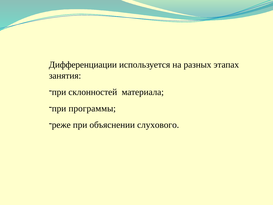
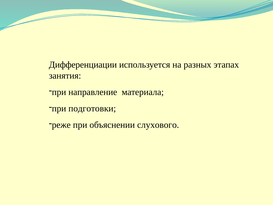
склонностей: склонностей -> направление
программы: программы -> подготовки
